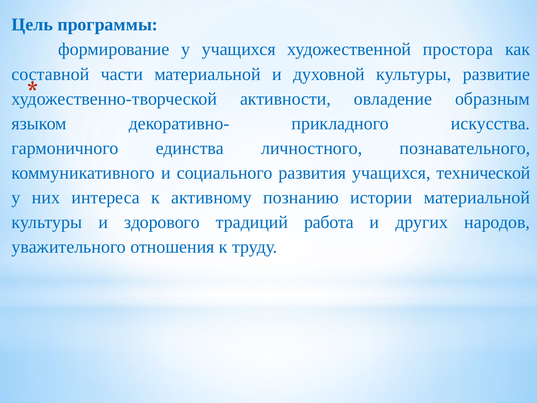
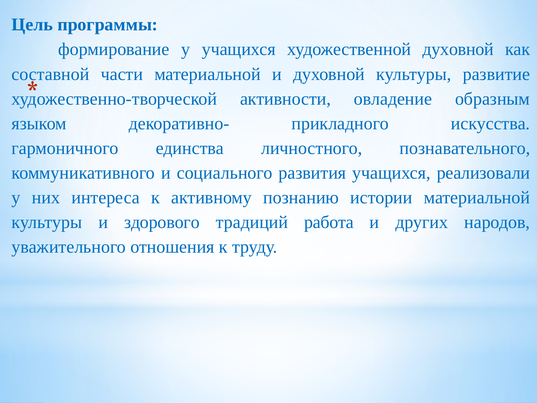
художественной простора: простора -> духовной
технической: технической -> реализовали
